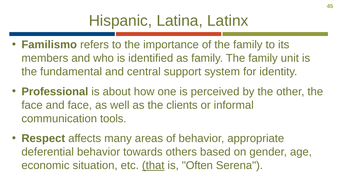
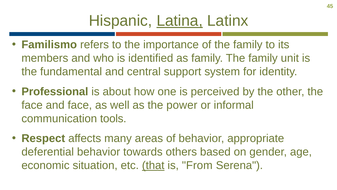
Latina underline: none -> present
clients: clients -> power
Often: Often -> From
